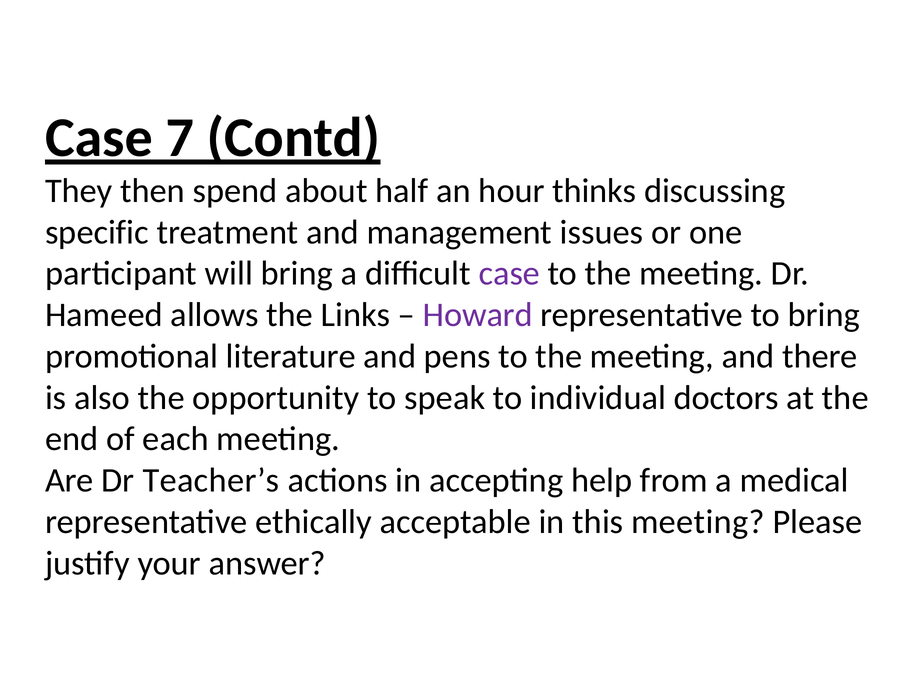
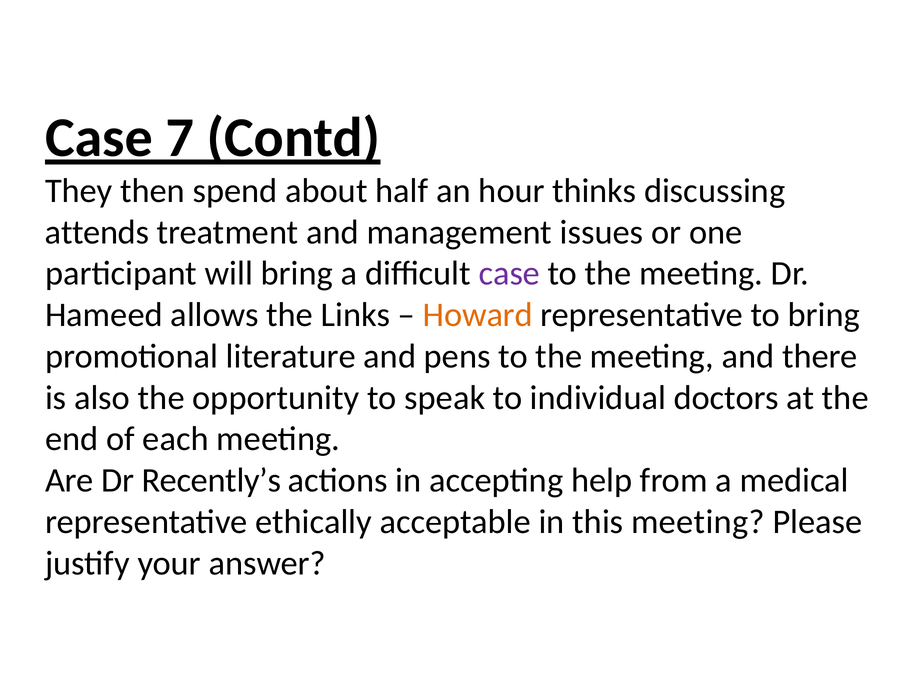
specific: specific -> attends
Howard colour: purple -> orange
Teacher’s: Teacher’s -> Recently’s
